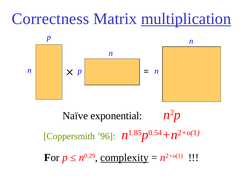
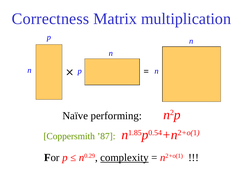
multiplication underline: present -> none
exponential: exponential -> performing
’96: ’96 -> ’87
